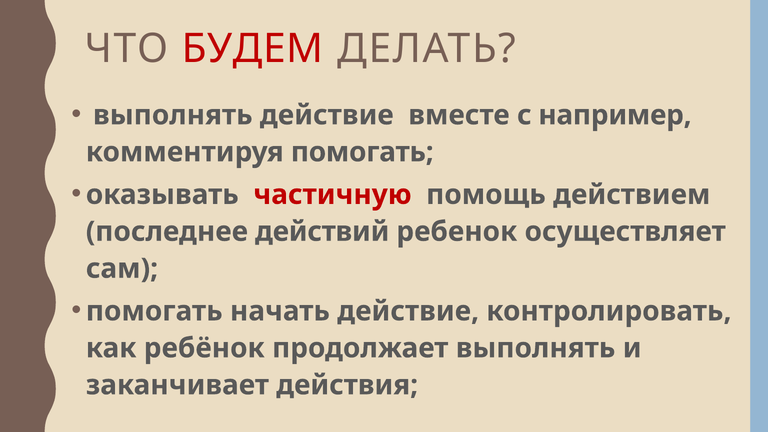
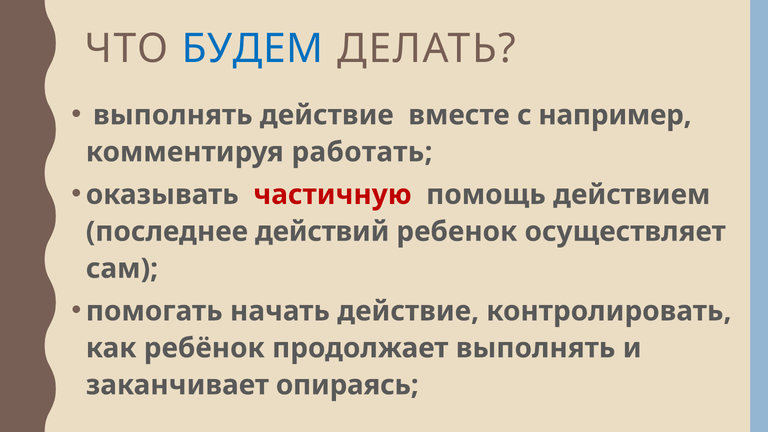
БУДЕМ colour: red -> blue
комментируя помогать: помогать -> работать
действия: действия -> опираясь
